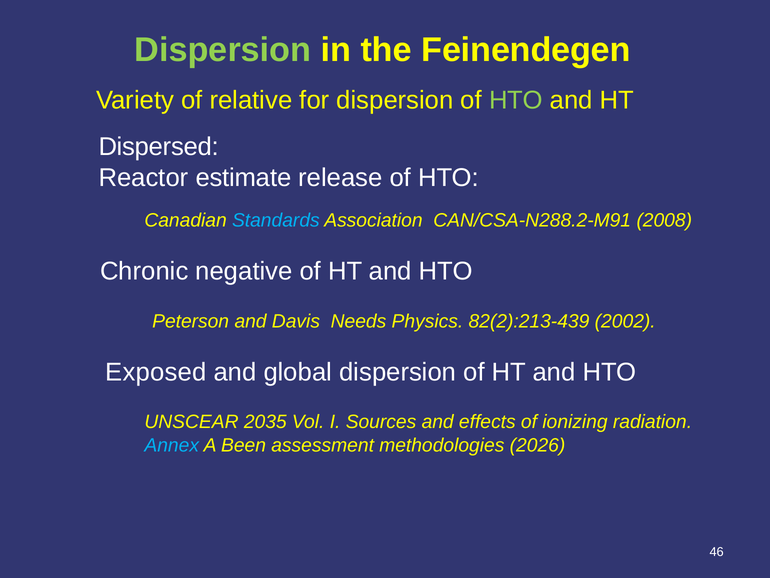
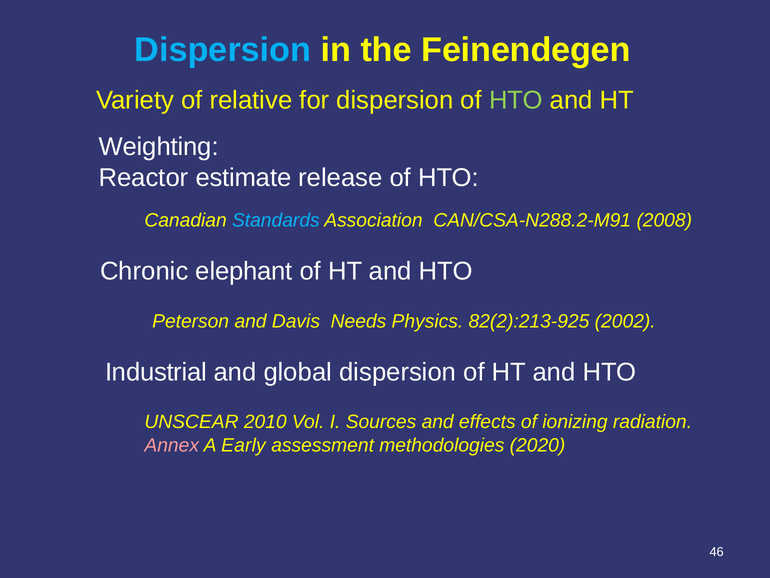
Dispersion at (223, 50) colour: light green -> light blue
Dispersed: Dispersed -> Weighting
negative: negative -> elephant
82(2):213-439: 82(2):213-439 -> 82(2):213-925
Exposed: Exposed -> Industrial
2035: 2035 -> 2010
Annex colour: light blue -> pink
Been: Been -> Early
2026: 2026 -> 2020
